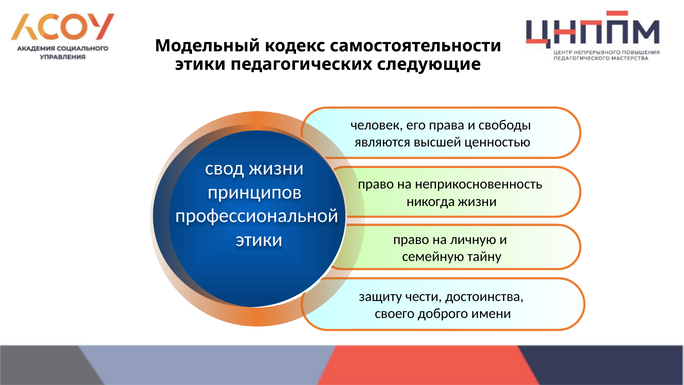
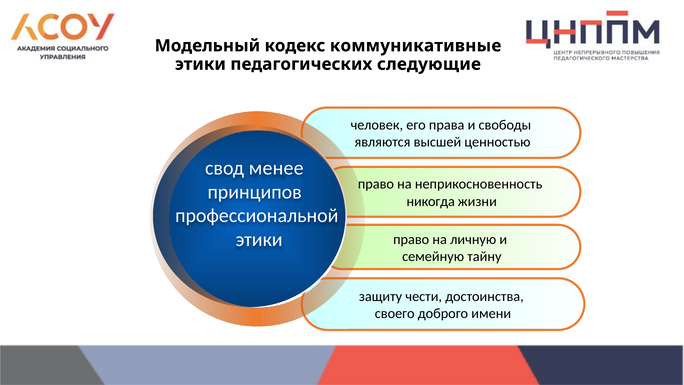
самостоятельности: самостоятельности -> коммуникативные
свод жизни: жизни -> менее
